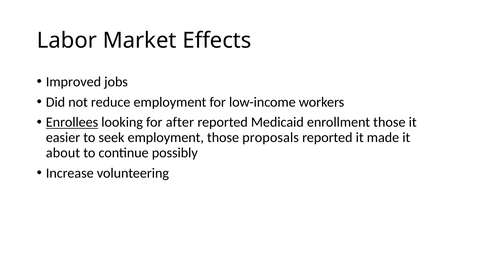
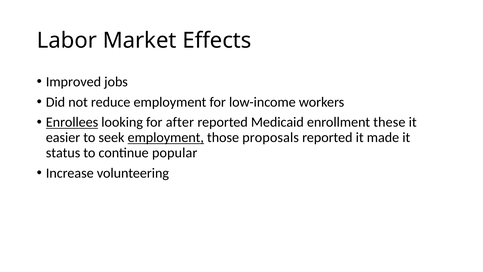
enrollment those: those -> these
employment at (166, 137) underline: none -> present
about: about -> status
possibly: possibly -> popular
